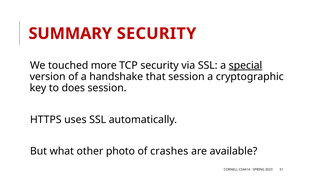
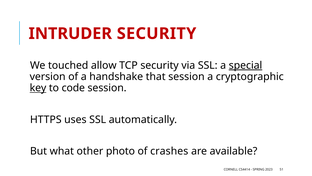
SUMMARY: SUMMARY -> INTRUDER
more: more -> allow
key underline: none -> present
does: does -> code
